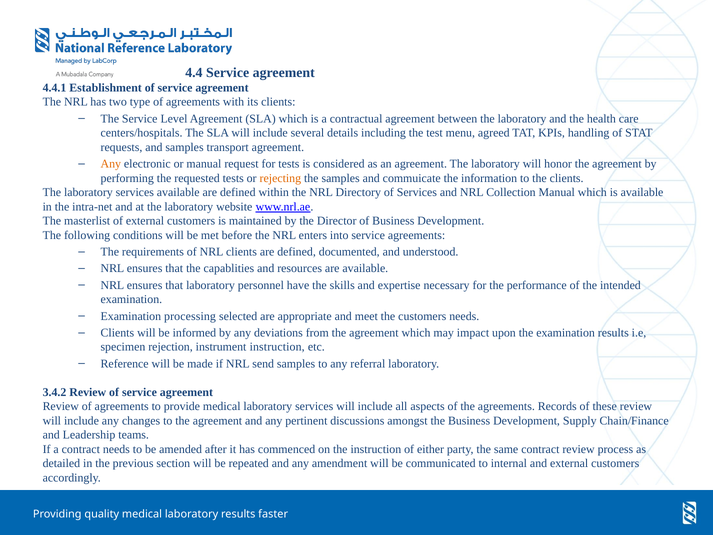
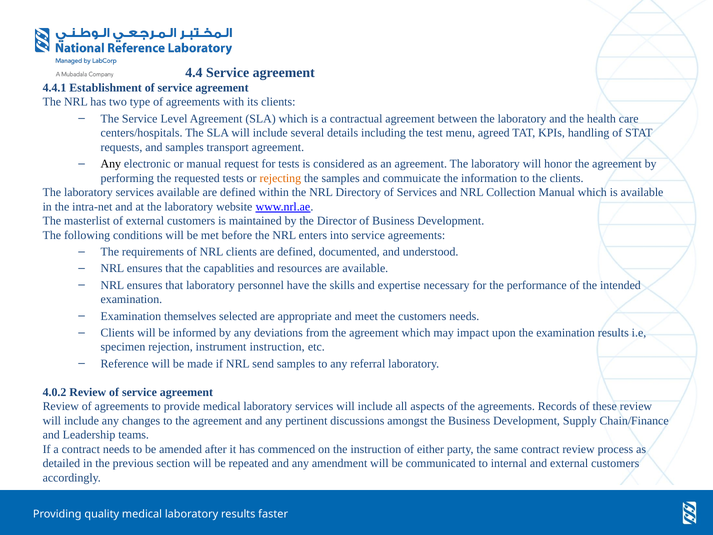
Any at (111, 164) colour: orange -> black
processing: processing -> themselves
3.4.2: 3.4.2 -> 4.0.2
